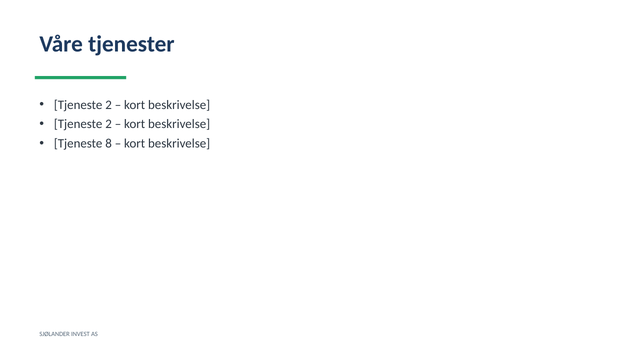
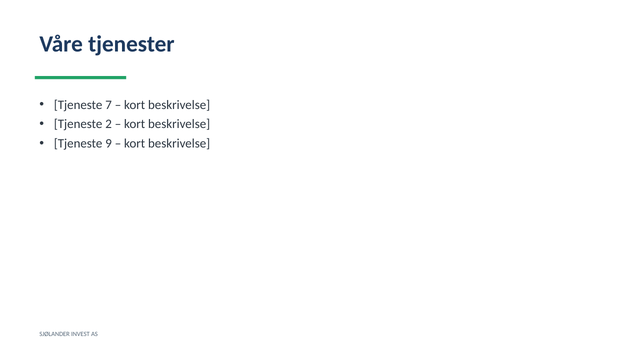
2 at (109, 105): 2 -> 7
8: 8 -> 9
